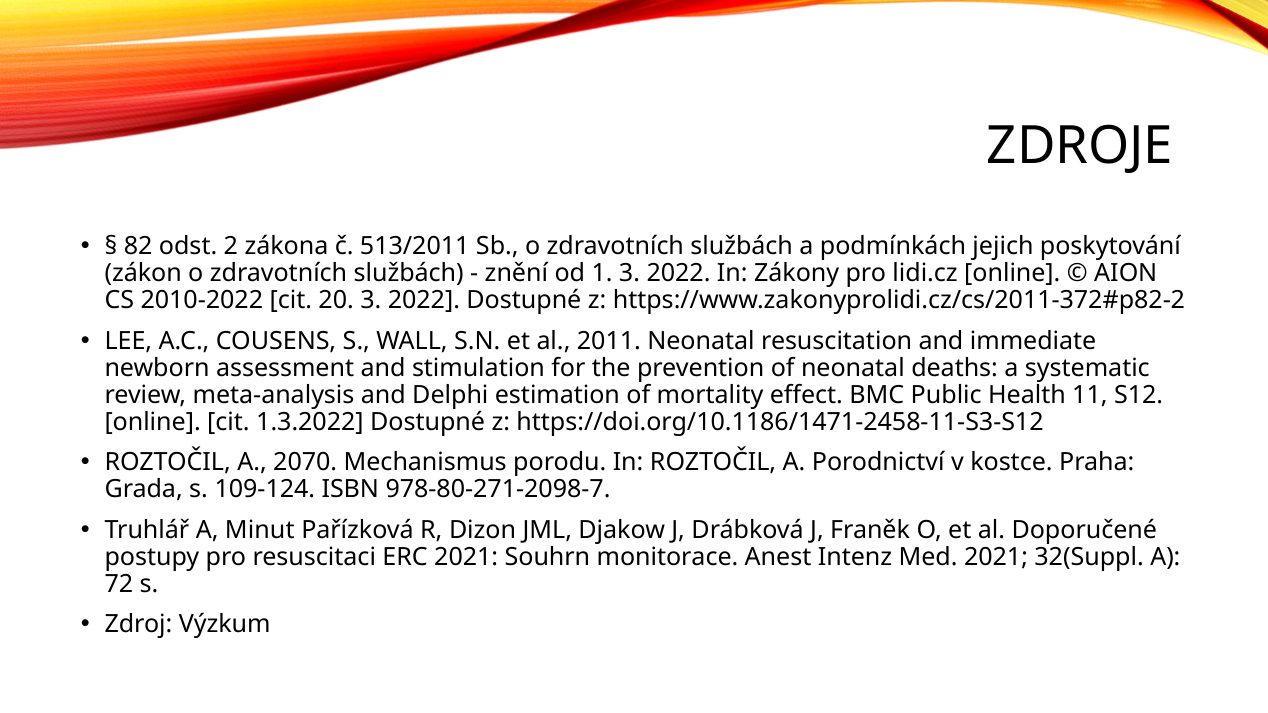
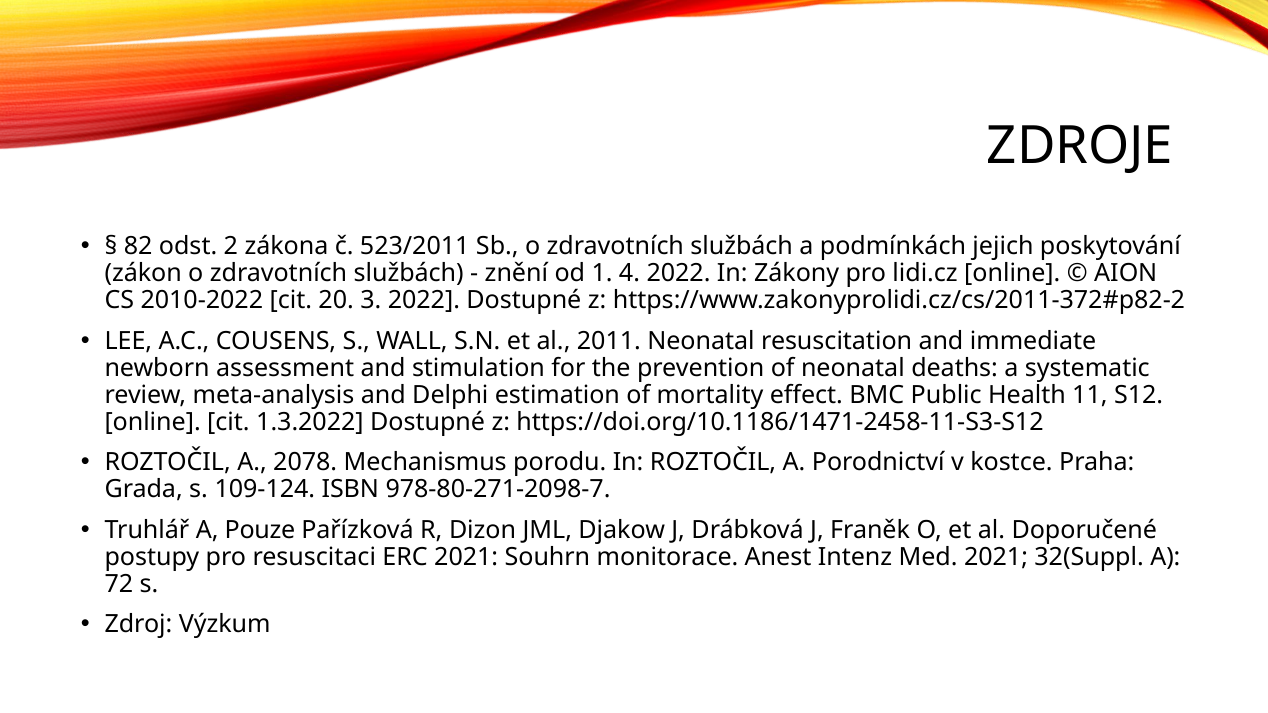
513/2011: 513/2011 -> 523/2011
1 3: 3 -> 4
2070: 2070 -> 2078
Minut: Minut -> Pouze
